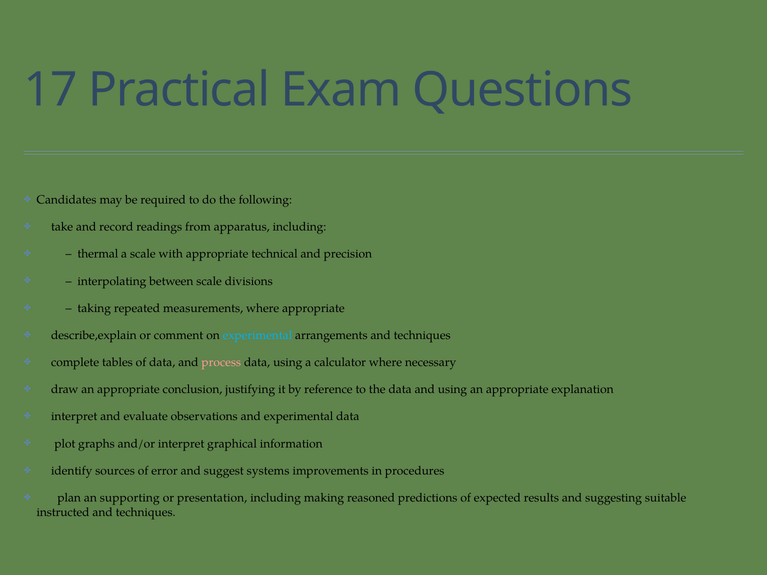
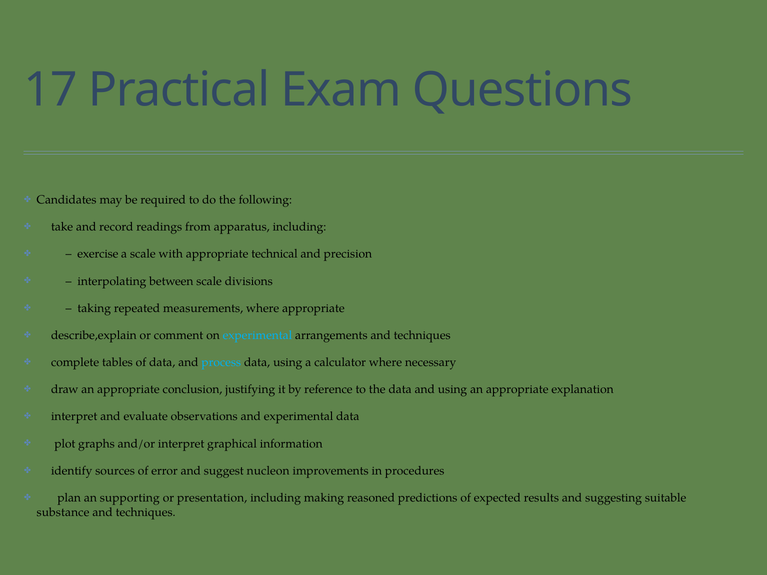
thermal: thermal -> exercise
process colour: pink -> light blue
systems: systems -> nucleon
instructed: instructed -> substance
